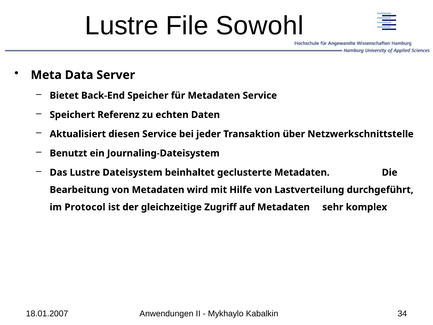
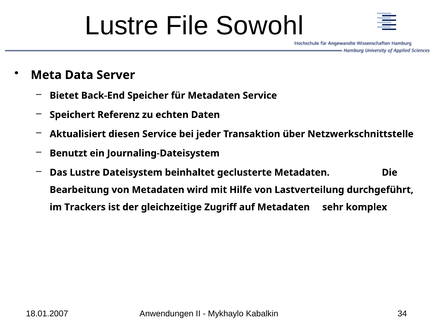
Protocol: Protocol -> Trackers
